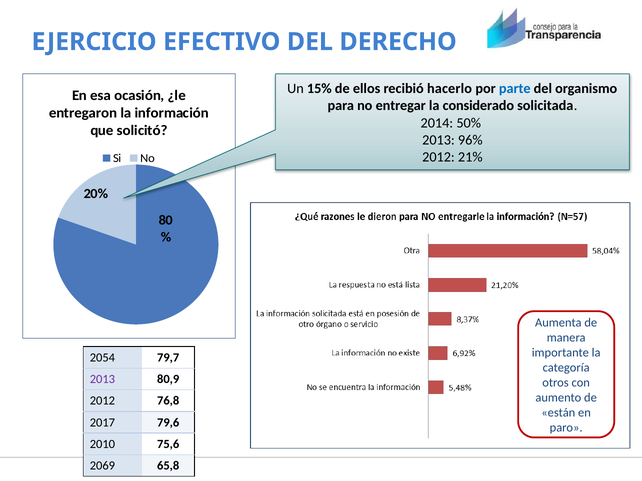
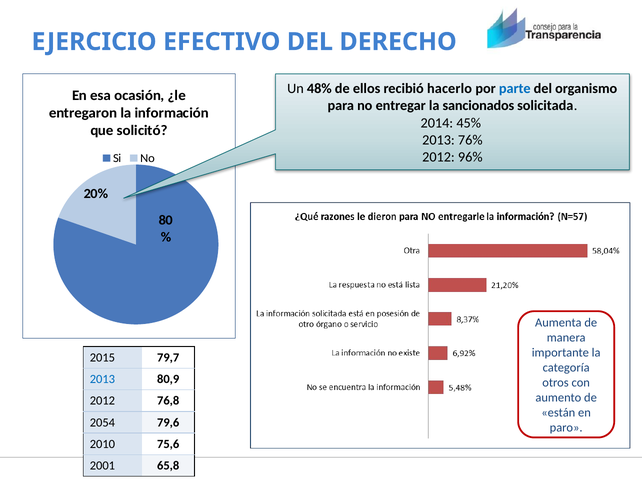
15%: 15% -> 48%
considerado: considerado -> sancionados
50%: 50% -> 45%
96%: 96% -> 76%
21%: 21% -> 96%
2054: 2054 -> 2015
2013 at (102, 380) colour: purple -> blue
2017: 2017 -> 2054
2069: 2069 -> 2001
